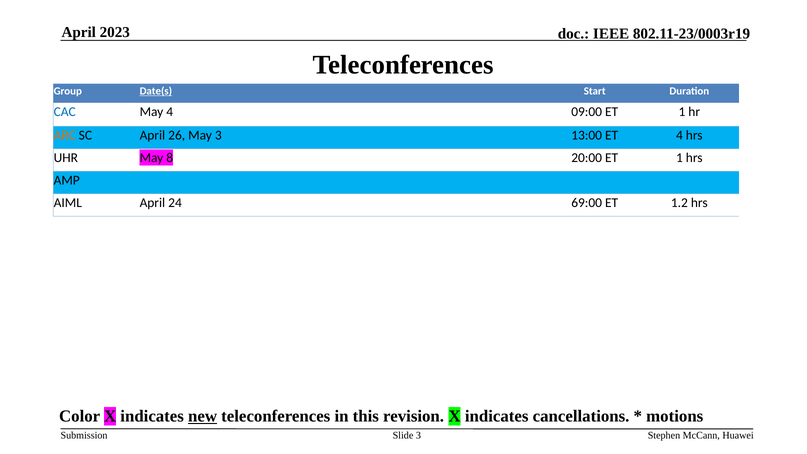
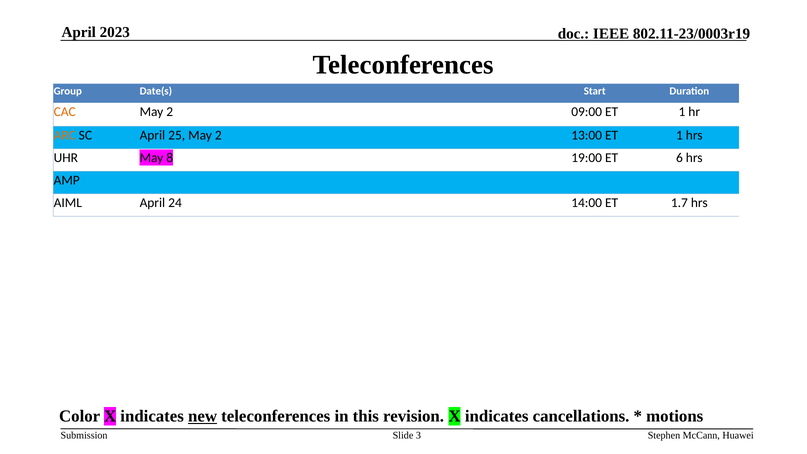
Date(s underline: present -> none
CAC colour: blue -> orange
4 at (170, 112): 4 -> 2
26: 26 -> 25
3 at (218, 135): 3 -> 2
13:00 ET 4: 4 -> 1
20:00: 20:00 -> 19:00
1 at (679, 158): 1 -> 6
69:00: 69:00 -> 14:00
1.2: 1.2 -> 1.7
